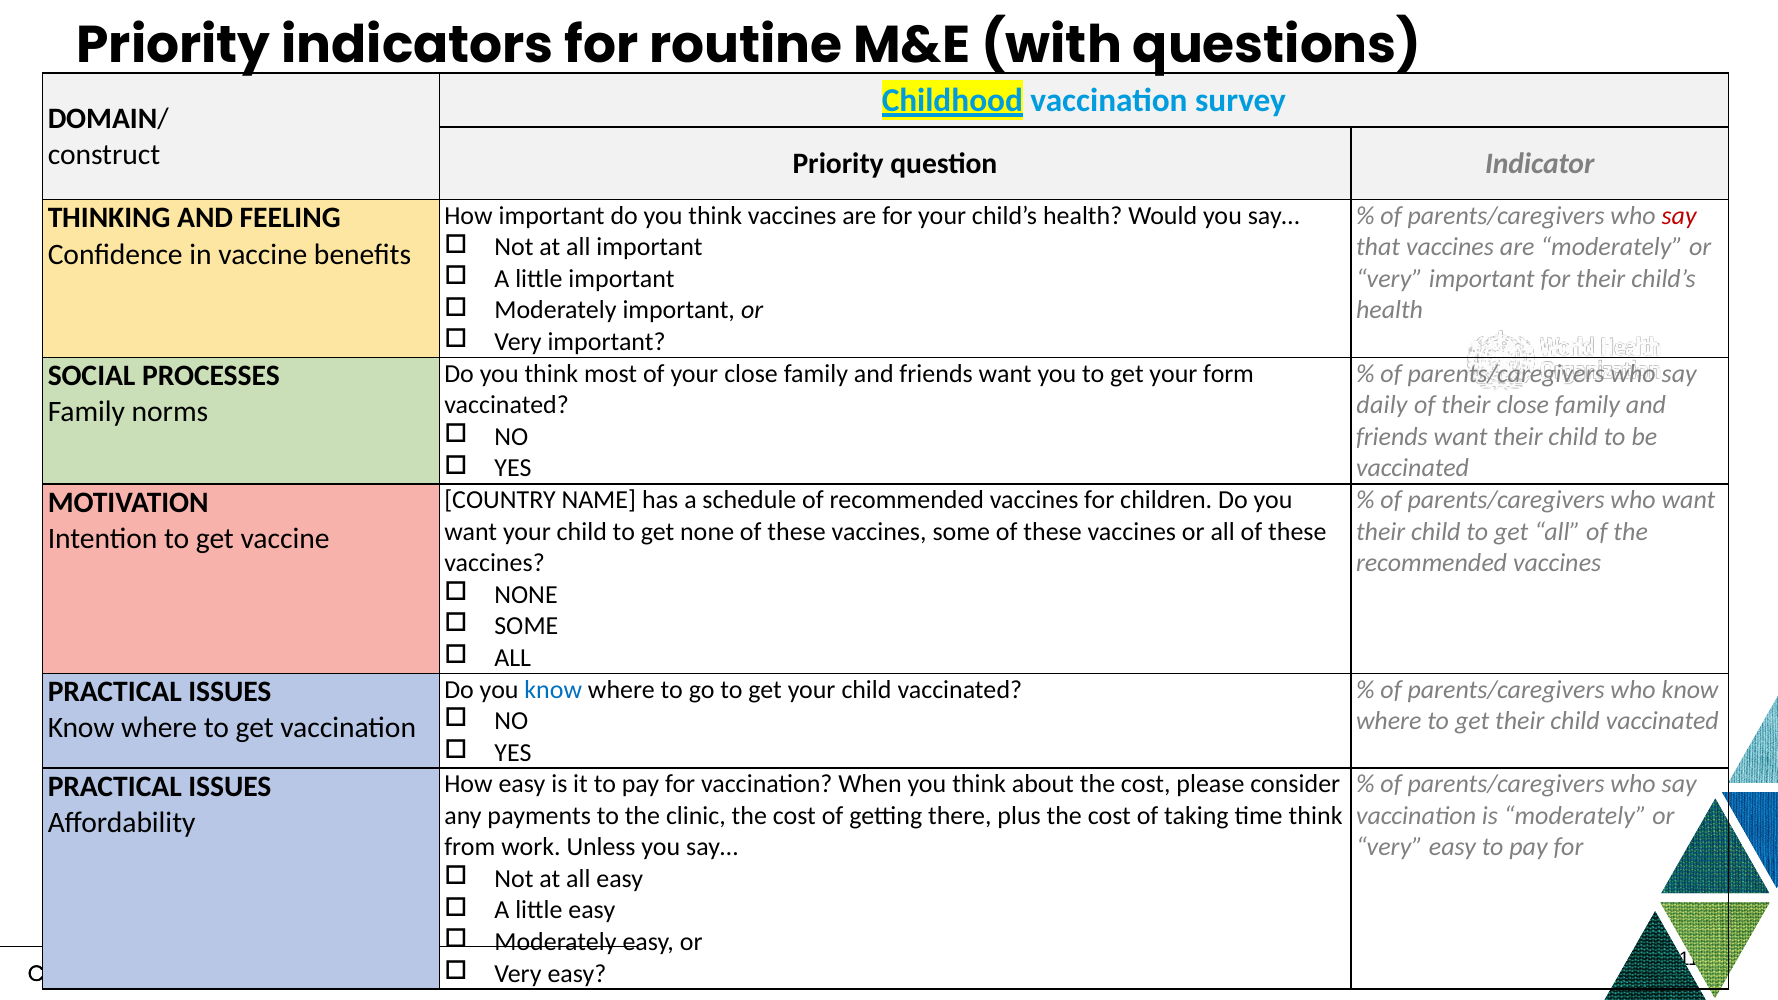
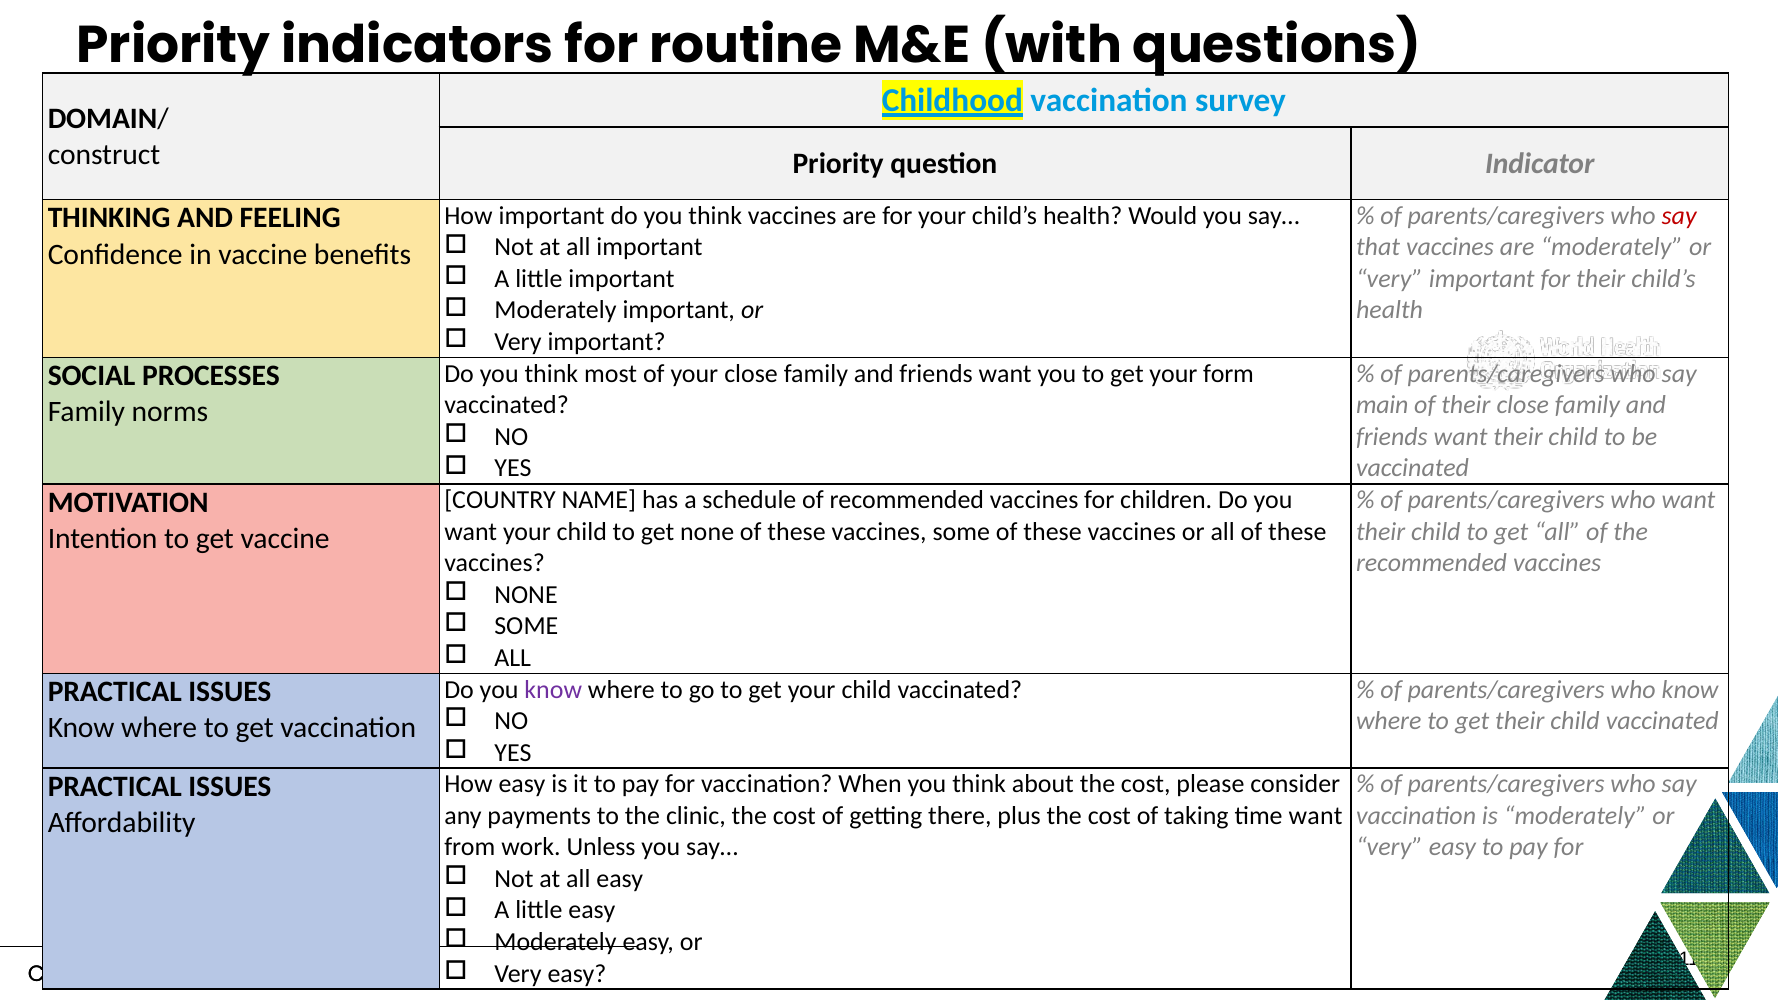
daily: daily -> main
know at (553, 690) colour: blue -> purple
time think: think -> want
